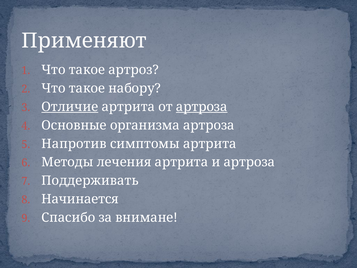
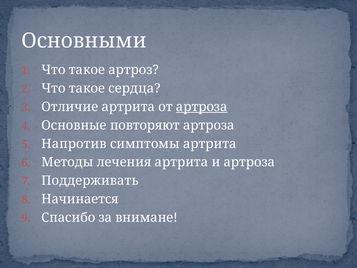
Применяют: Применяют -> Основными
набору: набору -> сердца
Отличие underline: present -> none
организма: организма -> повторяют
